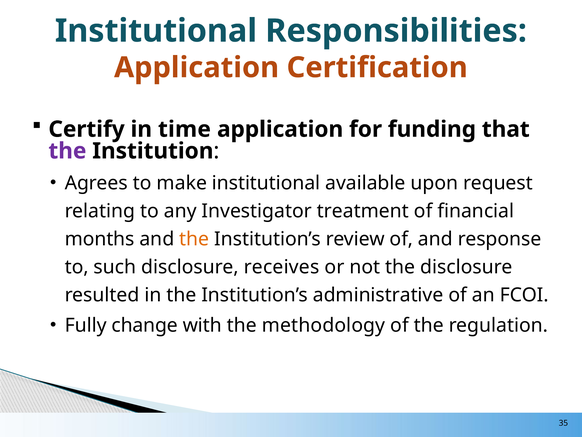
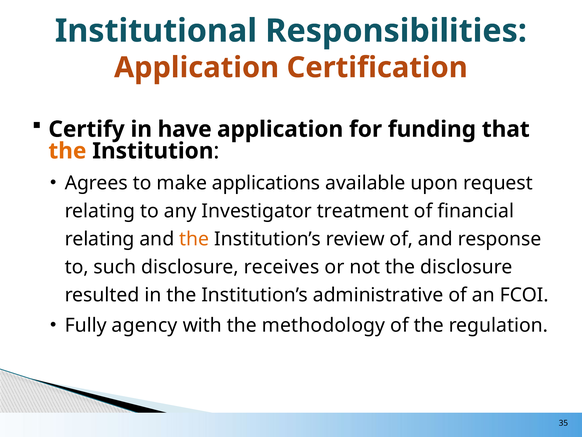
time: time -> have
the at (67, 151) colour: purple -> orange
make institutional: institutional -> applications
months at (100, 239): months -> relating
change: change -> agency
